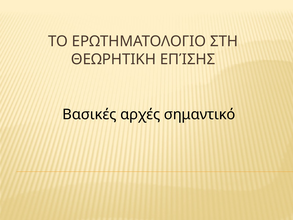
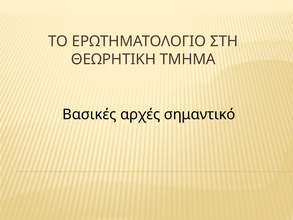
ΕΠΊΣΗΣ: ΕΠΊΣΗΣ -> ΤΜΗΜΑ
